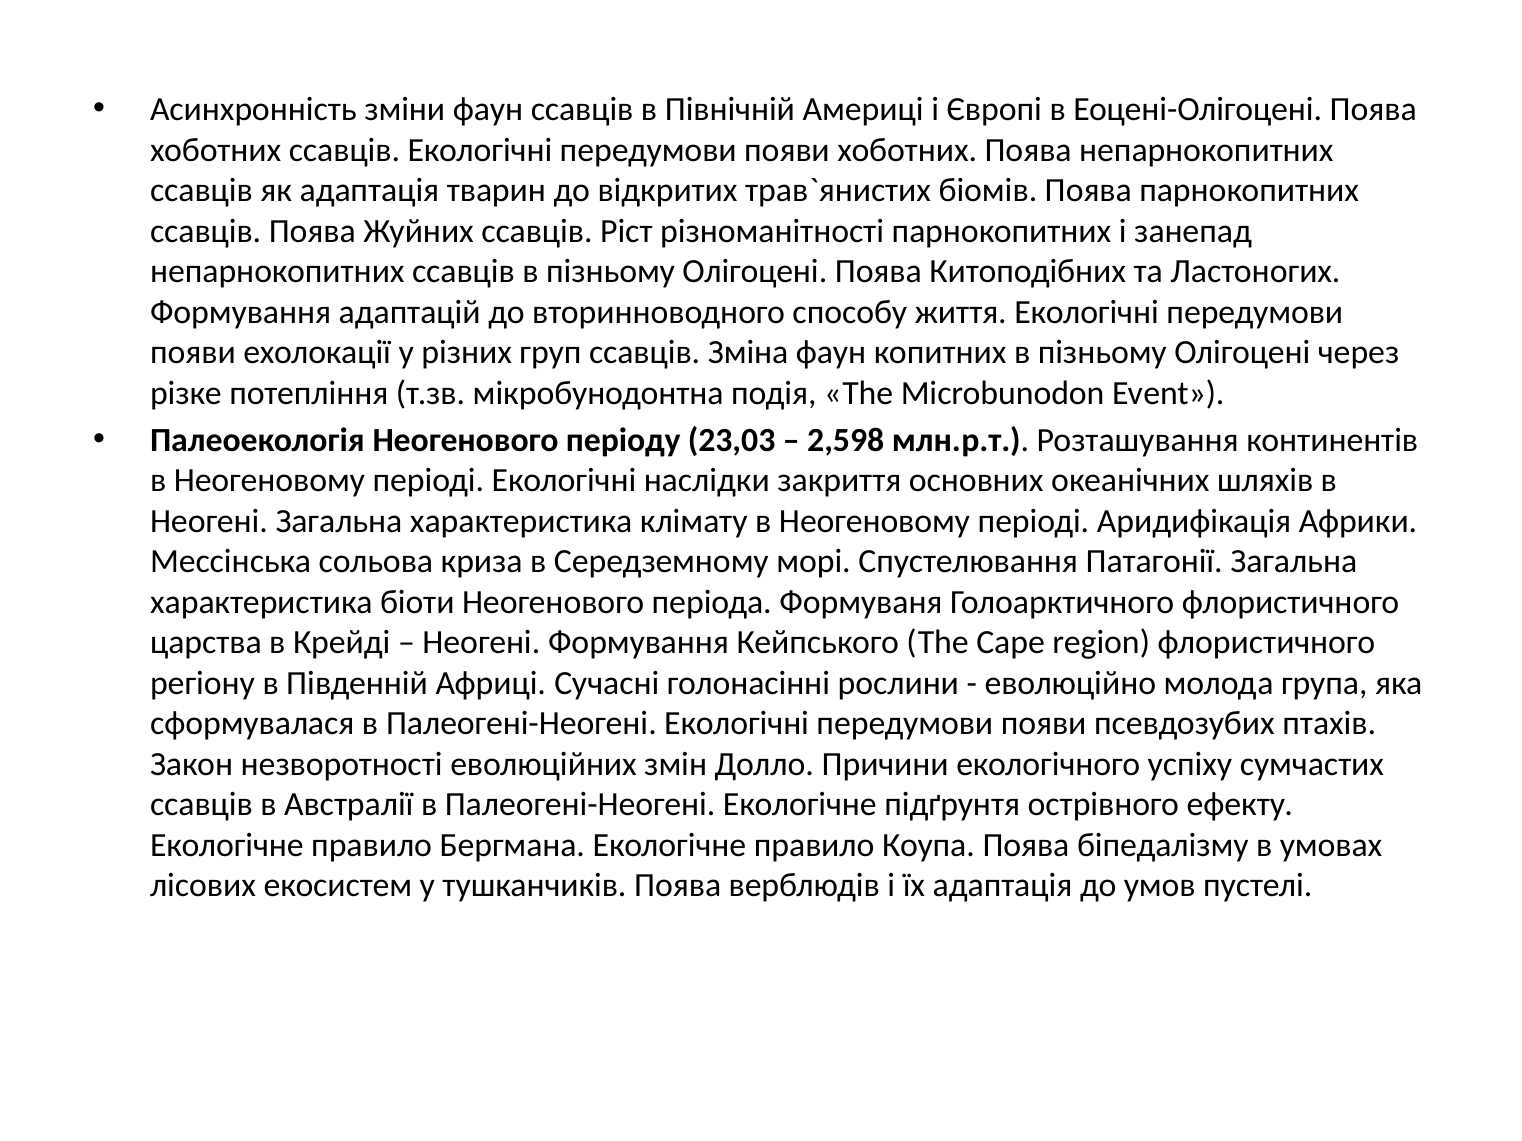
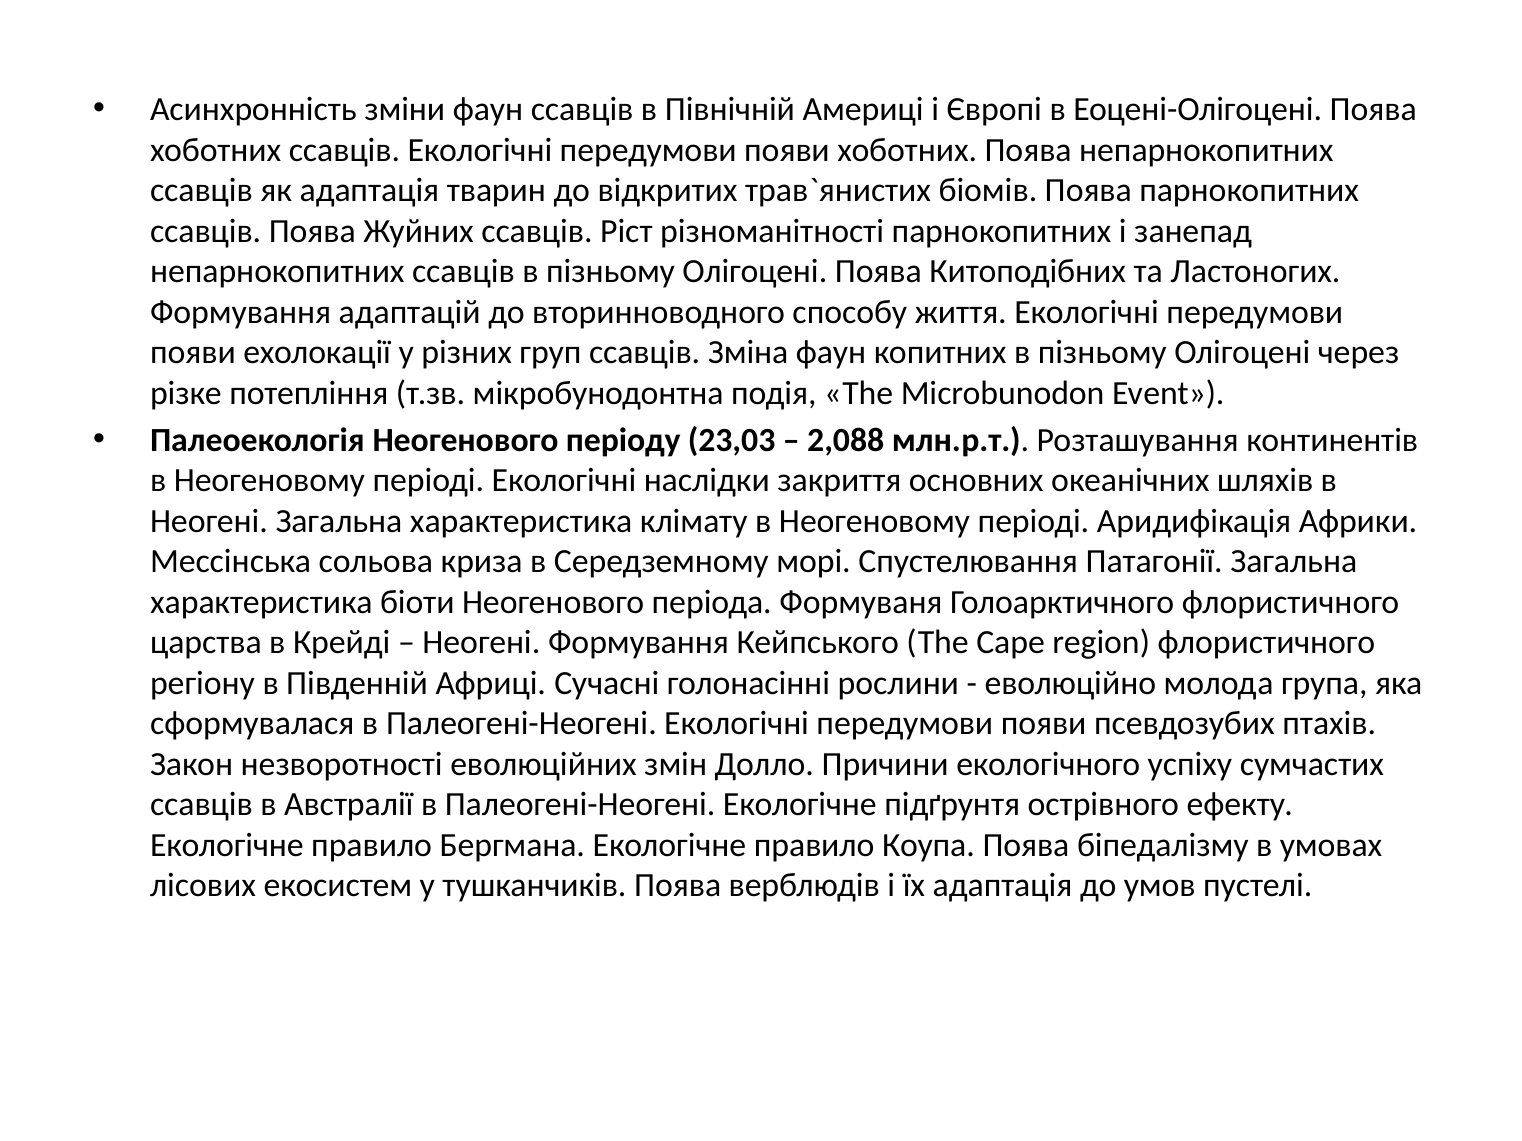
2,598: 2,598 -> 2,088
